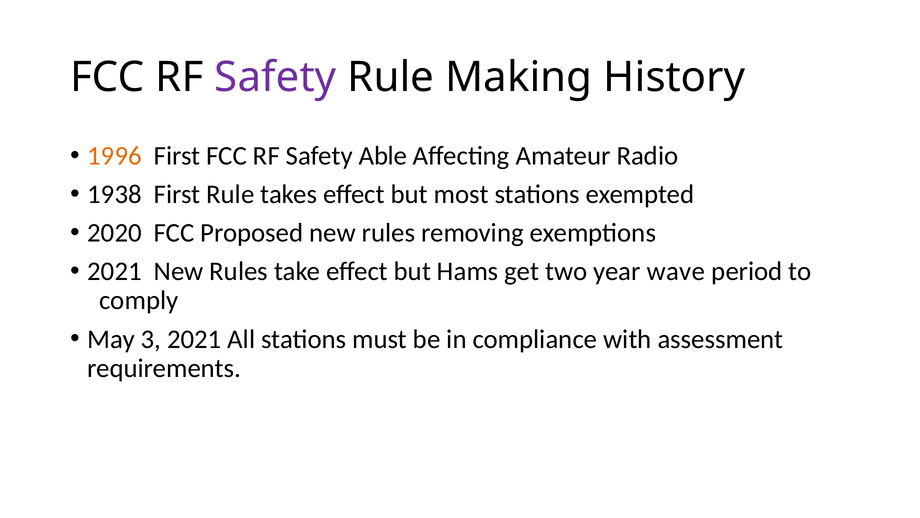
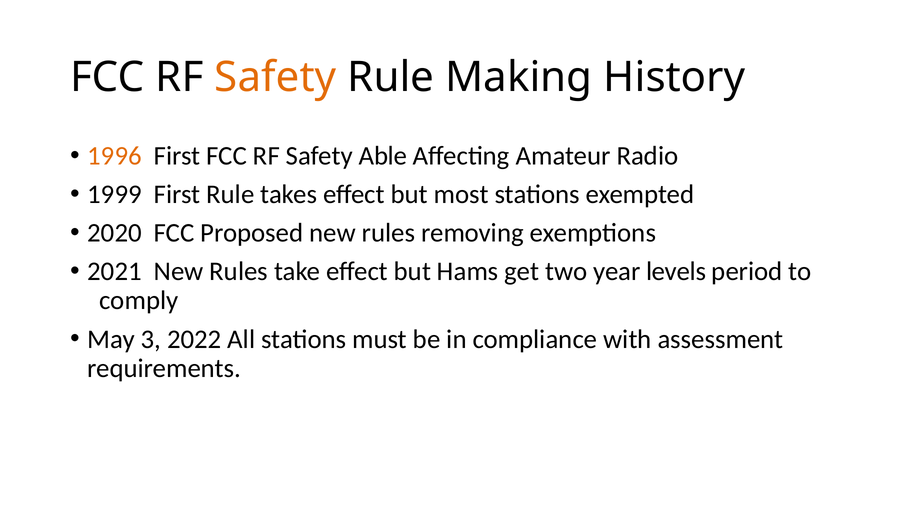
Safety at (275, 77) colour: purple -> orange
1938: 1938 -> 1999
wave: wave -> levels
3 2021: 2021 -> 2022
